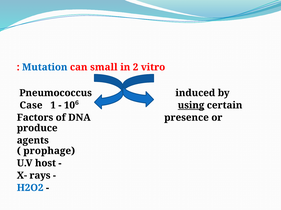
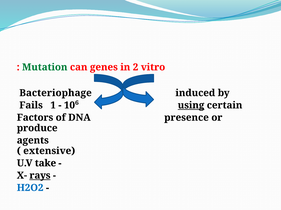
Mutation colour: blue -> green
small: small -> genes
Pneumococcus: Pneumococcus -> Bacteriophage
Case: Case -> Fails
prophage: prophage -> extensive
host: host -> take
rays underline: none -> present
